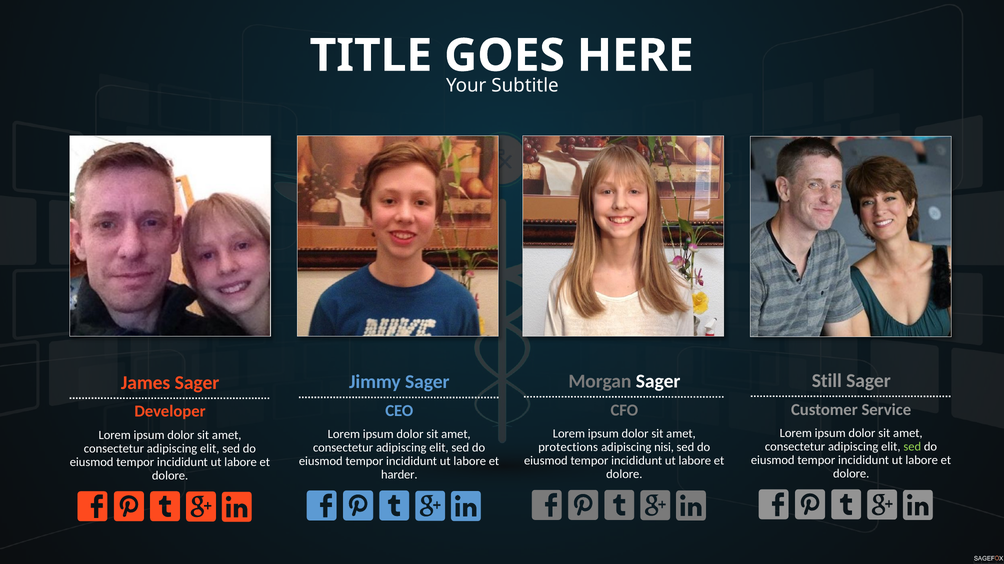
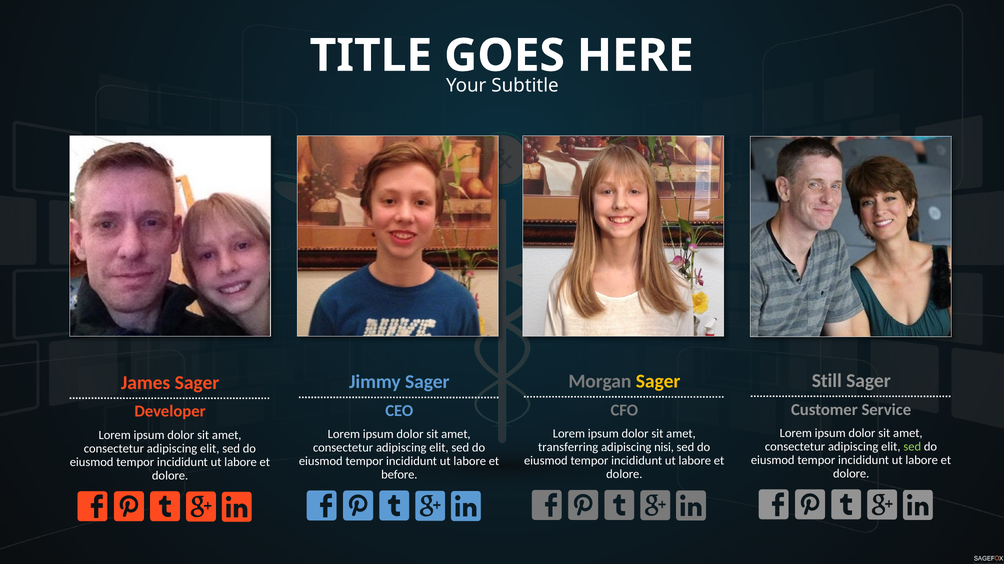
Sager at (658, 382) colour: white -> yellow
protections: protections -> transferring
harder: harder -> before
